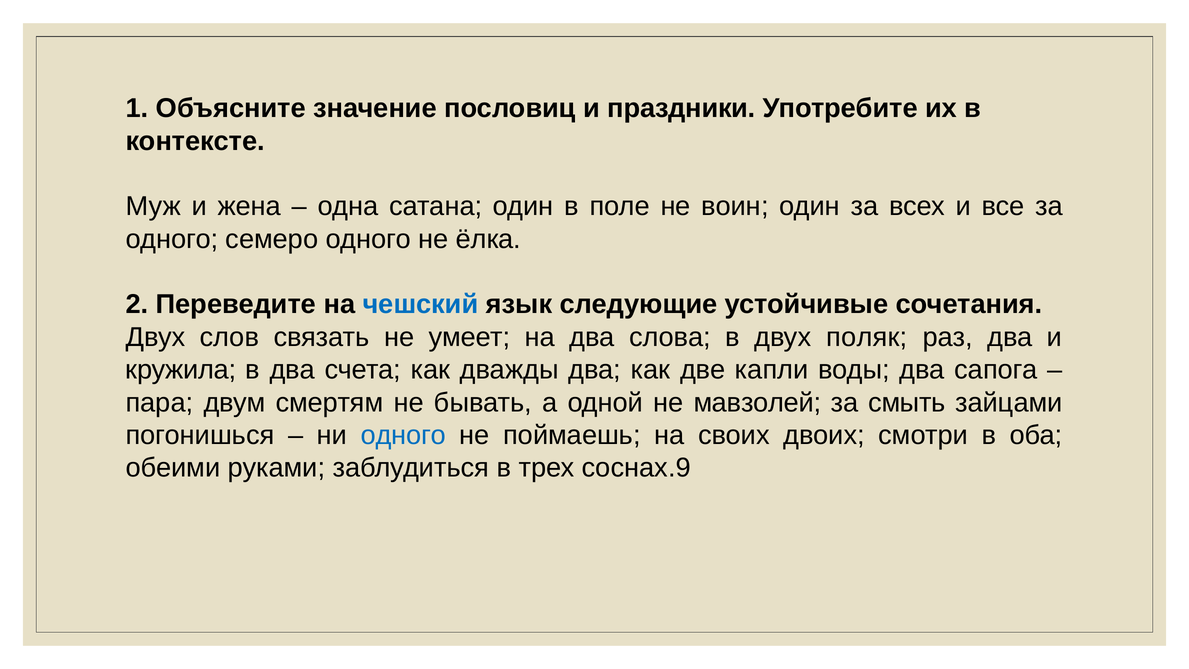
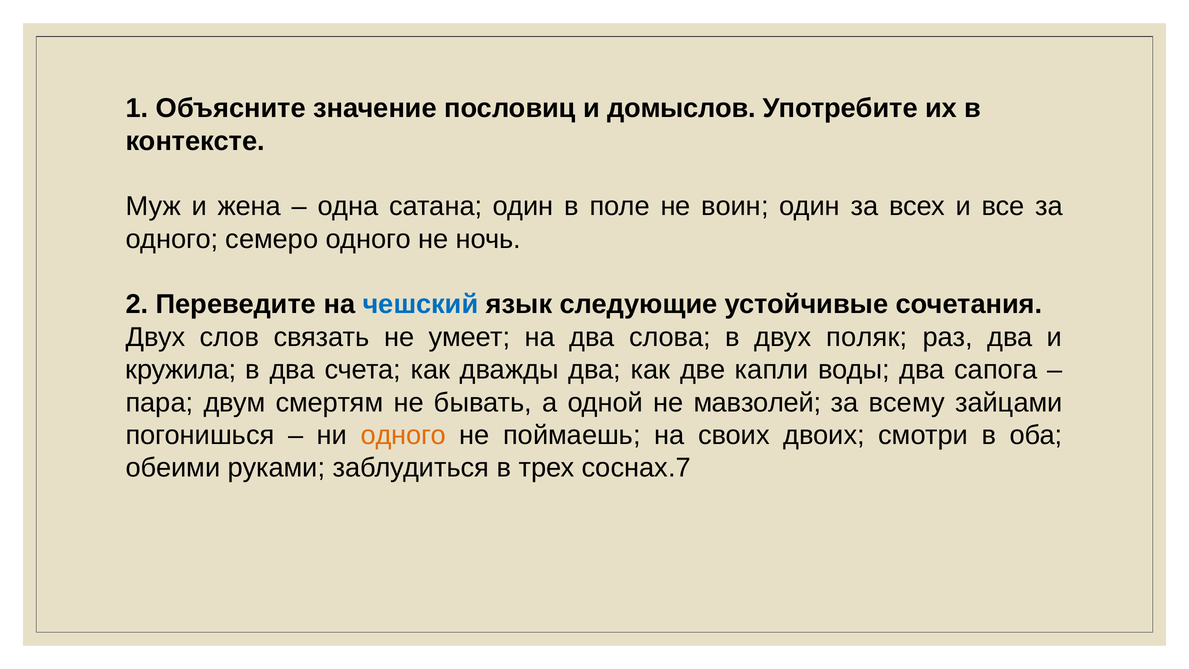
праздники: праздники -> домыслов
ёлка: ёлка -> ночь
смыть: смыть -> всему
одного at (403, 435) colour: blue -> orange
соснах.9: соснах.9 -> соснах.7
